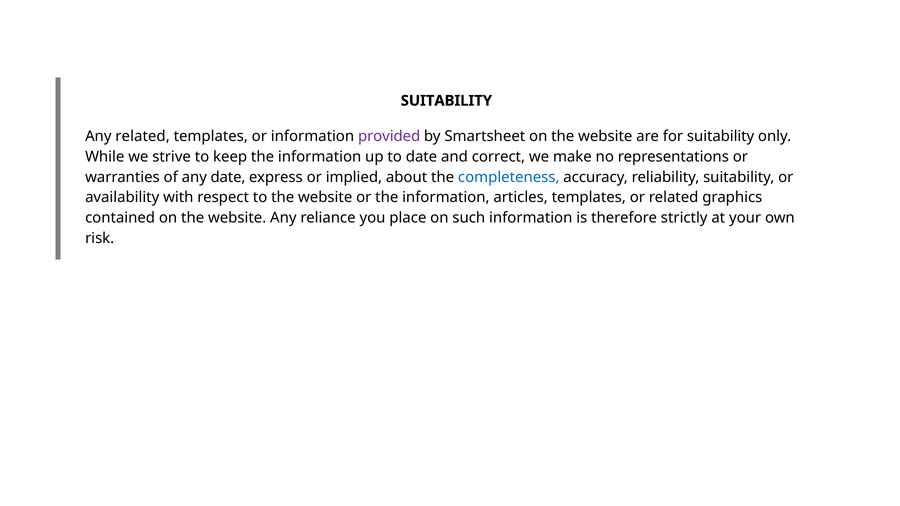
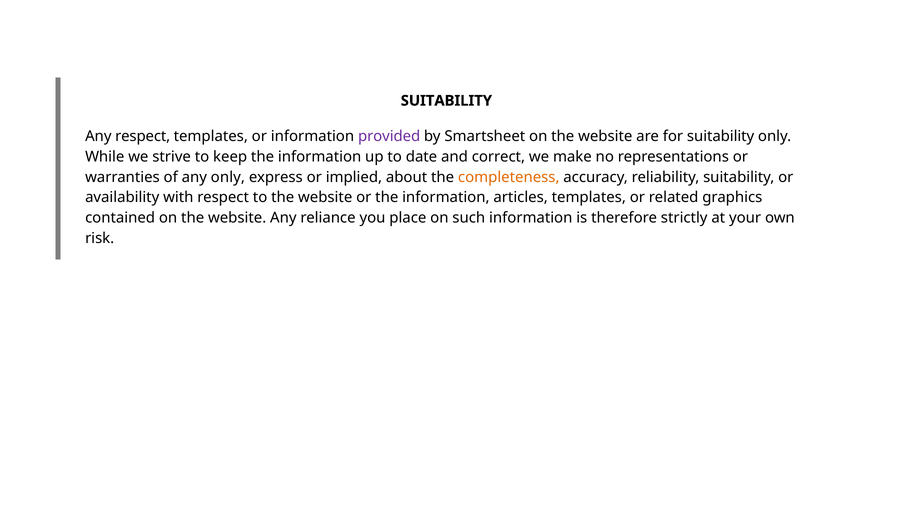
Any related: related -> respect
any date: date -> only
completeness colour: blue -> orange
